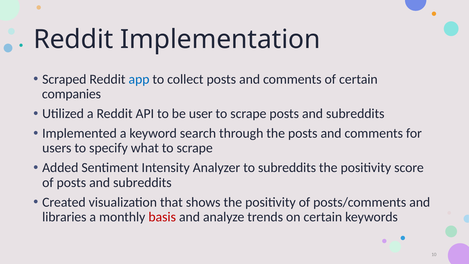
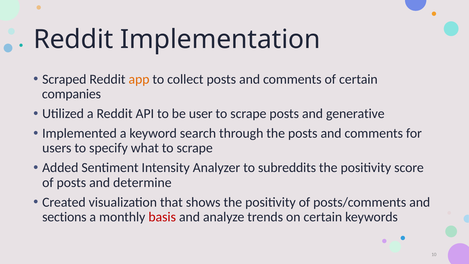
app colour: blue -> orange
scrape posts and subreddits: subreddits -> generative
of posts and subreddits: subreddits -> determine
libraries: libraries -> sections
